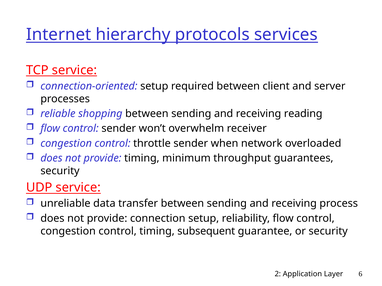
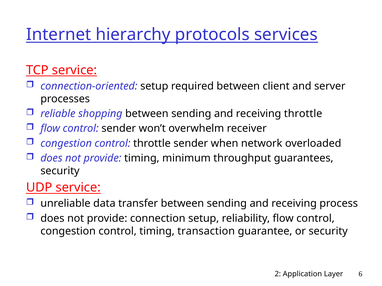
receiving reading: reading -> throttle
subsequent: subsequent -> transaction
